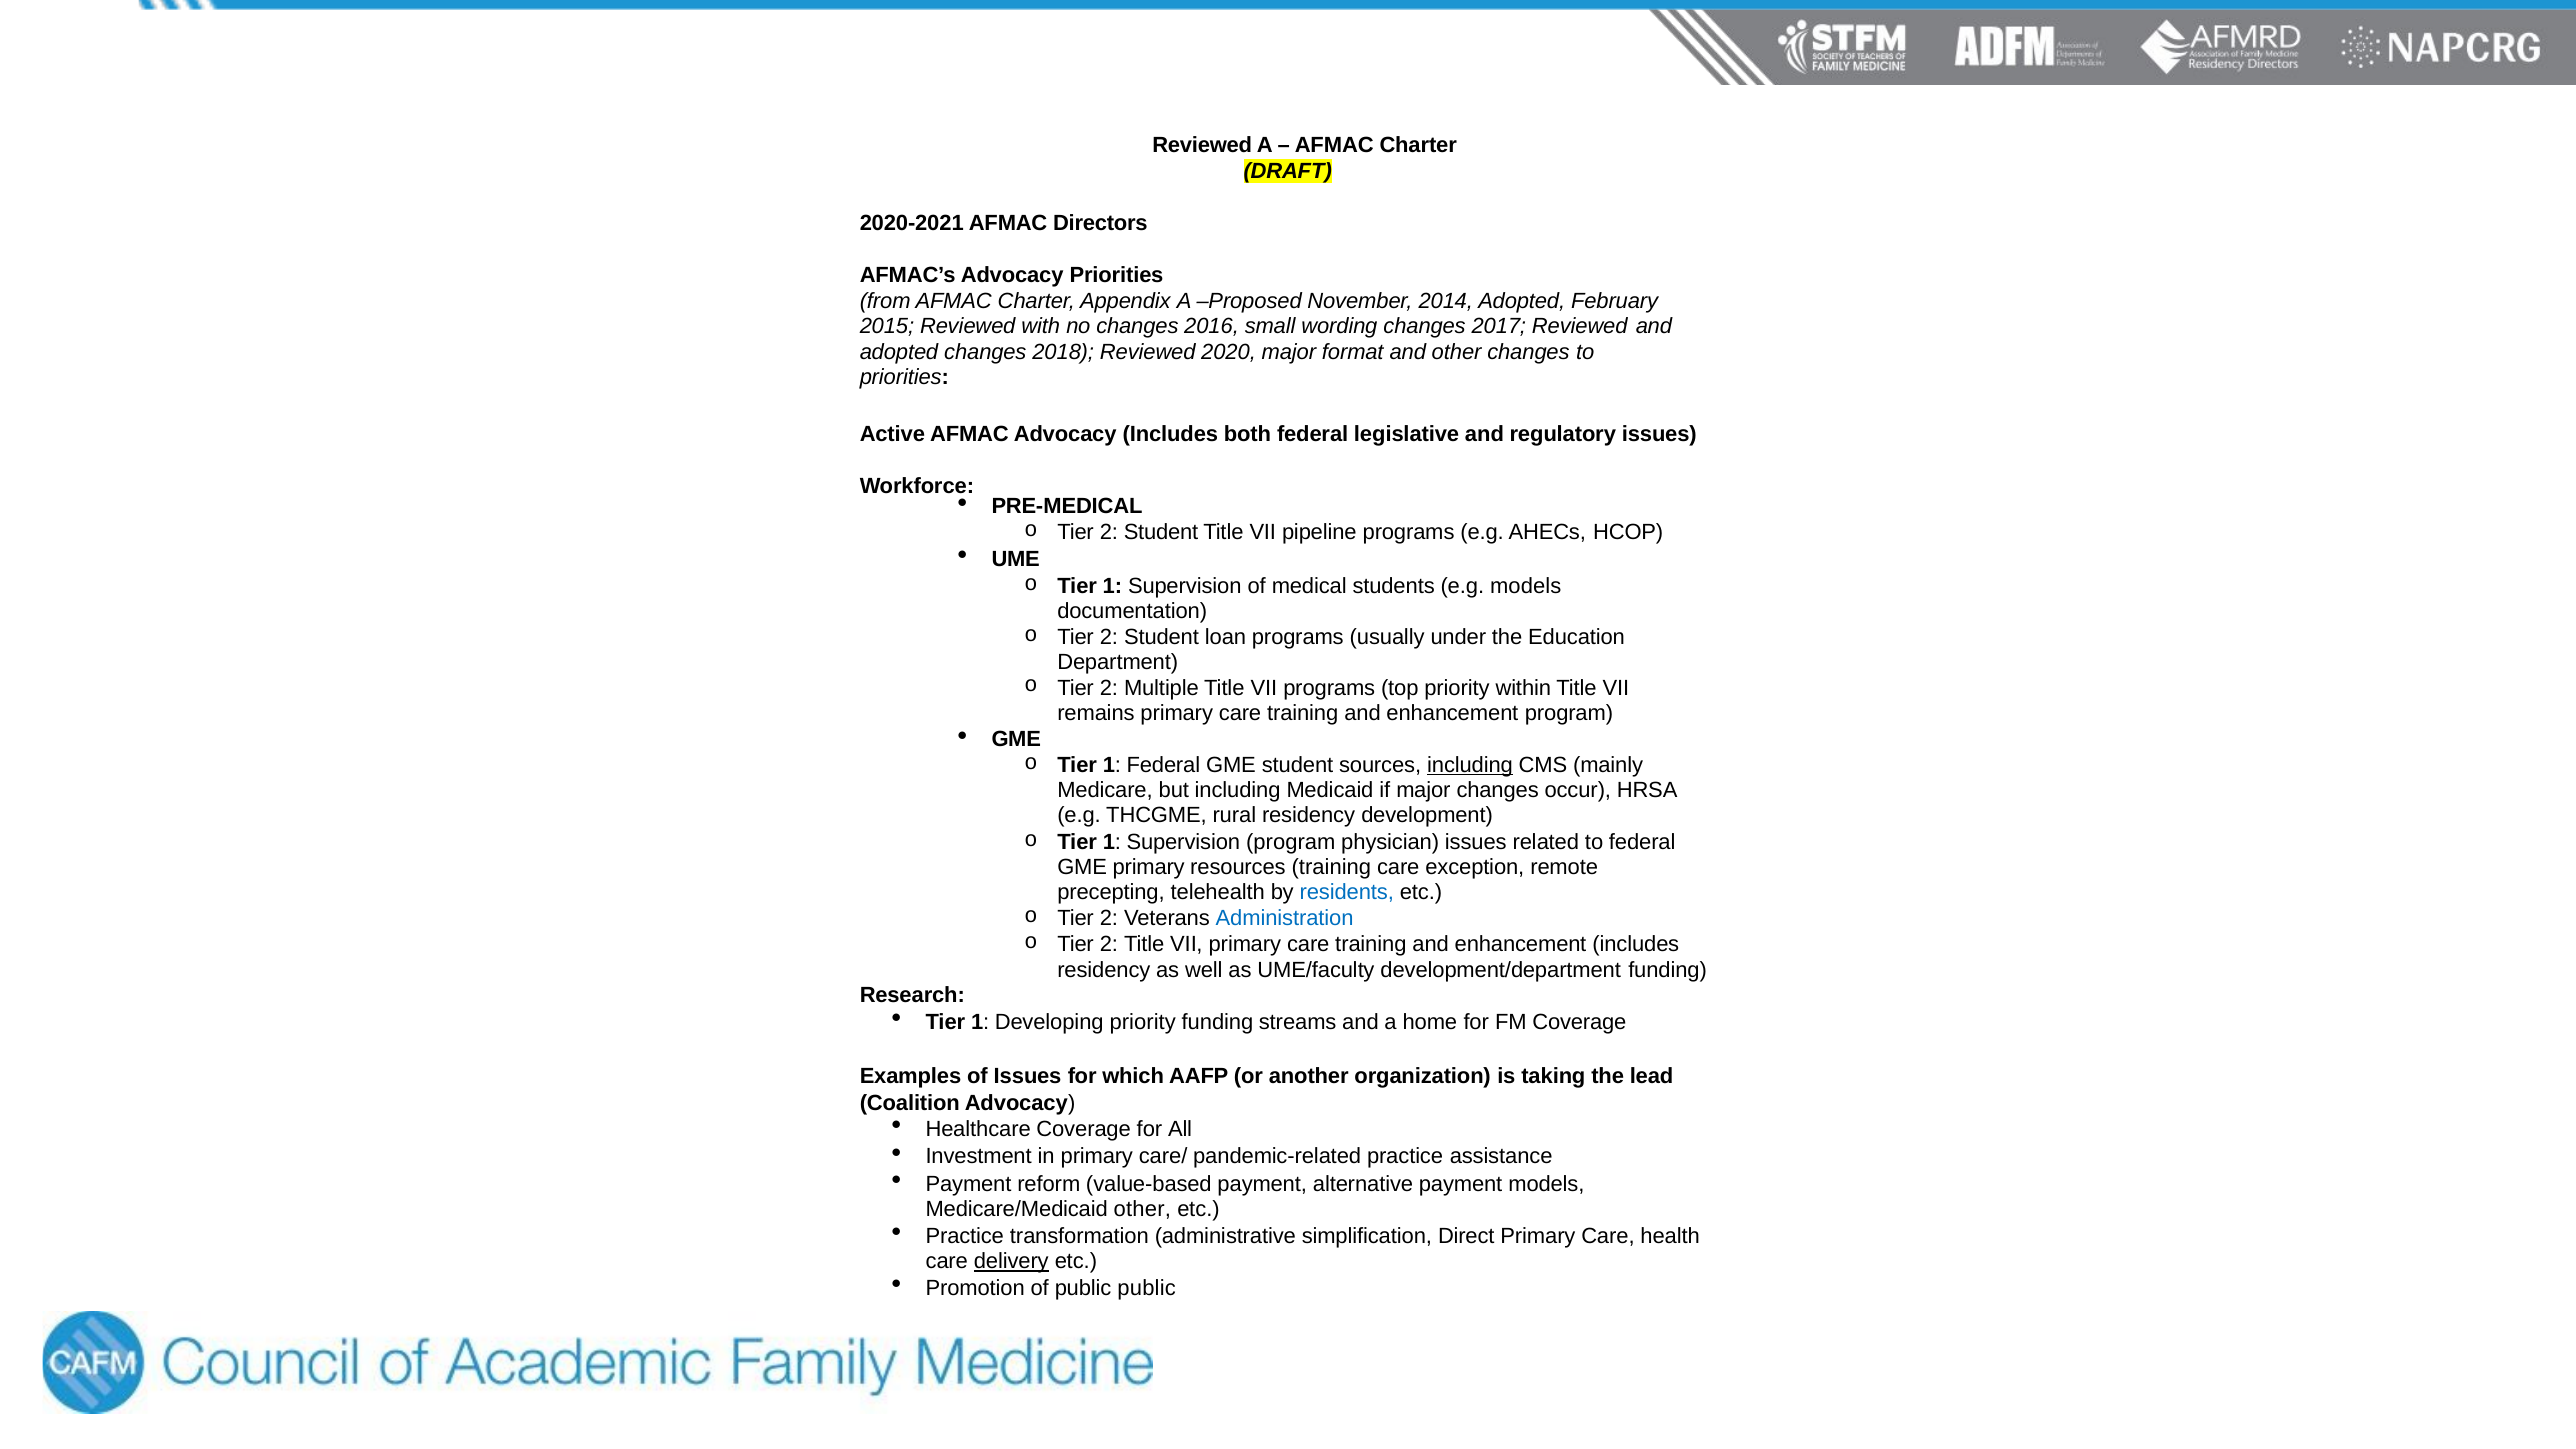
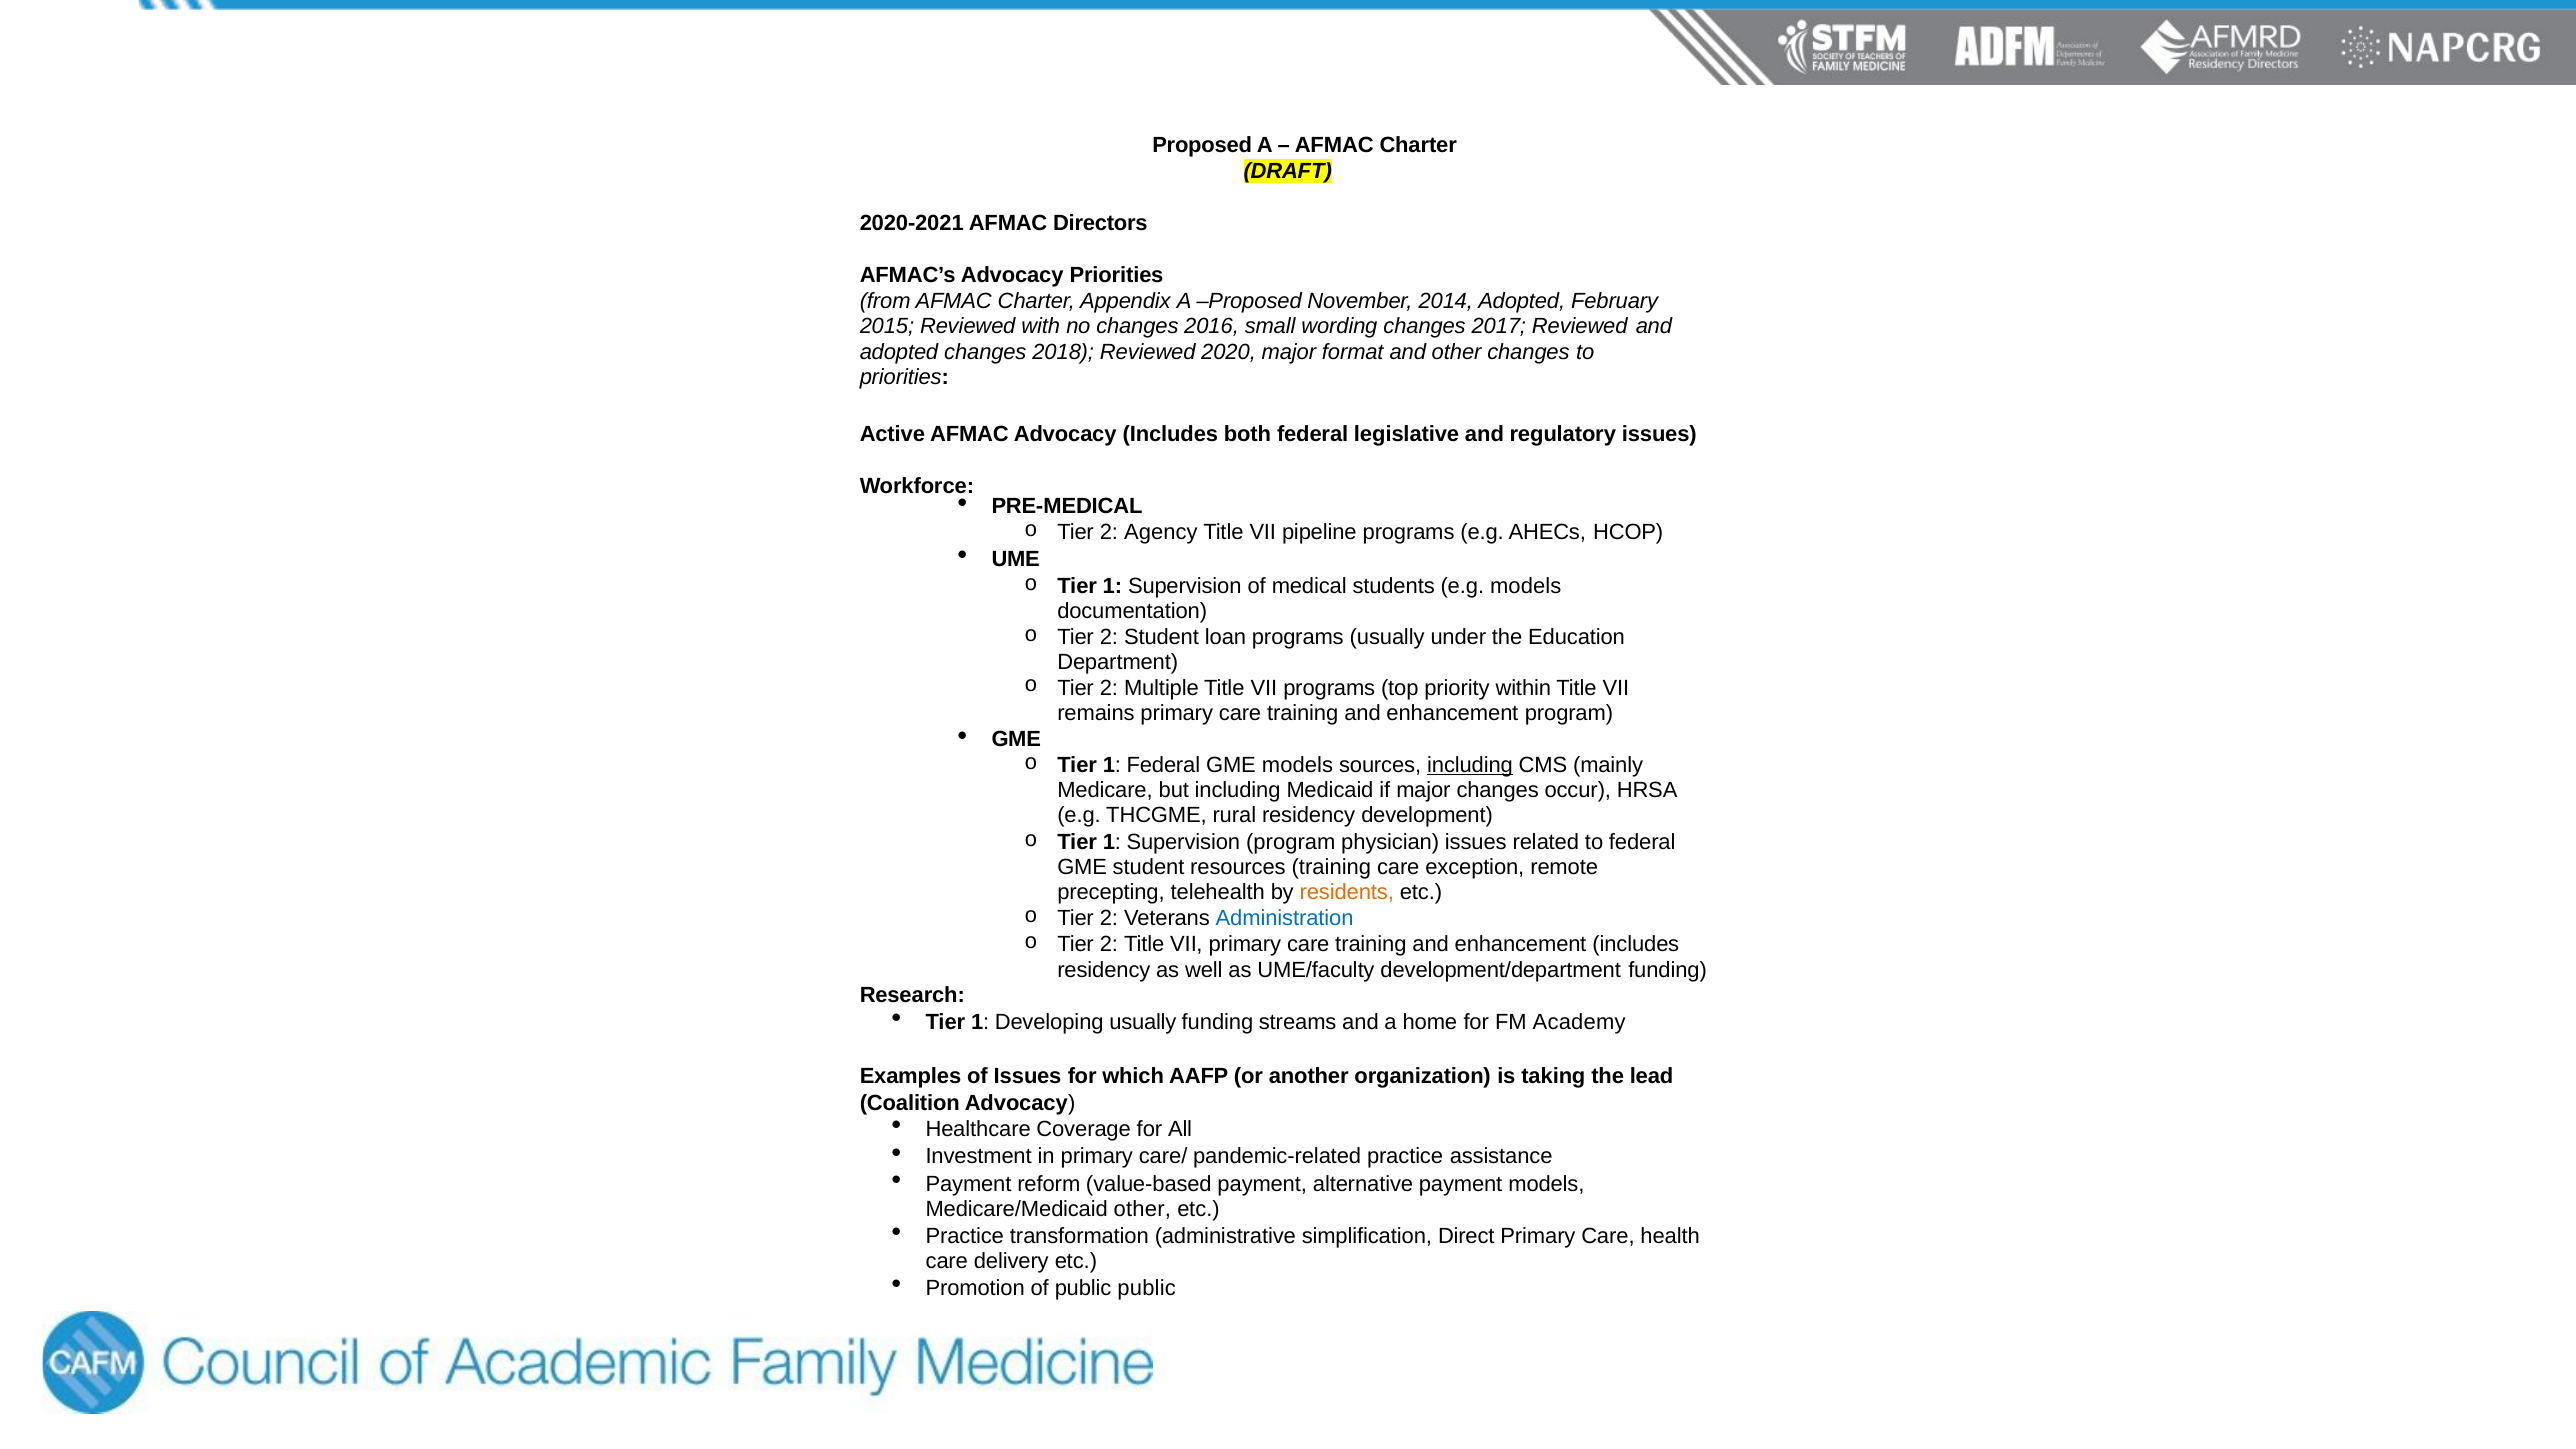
Reviewed at (1202, 145): Reviewed -> Proposed
Student at (1161, 532): Student -> Agency
GME student: student -> models
GME primary: primary -> student
residents colour: blue -> orange
Developing priority: priority -> usually
FM Coverage: Coverage -> Academy
delivery underline: present -> none
